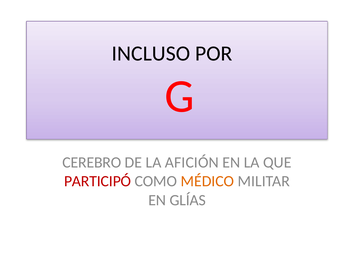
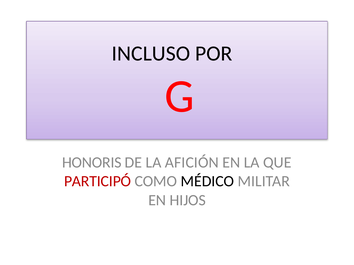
CEREBRO: CEREBRO -> HONORIS
MÉDICO colour: orange -> black
GLÍAS: GLÍAS -> HIJOS
